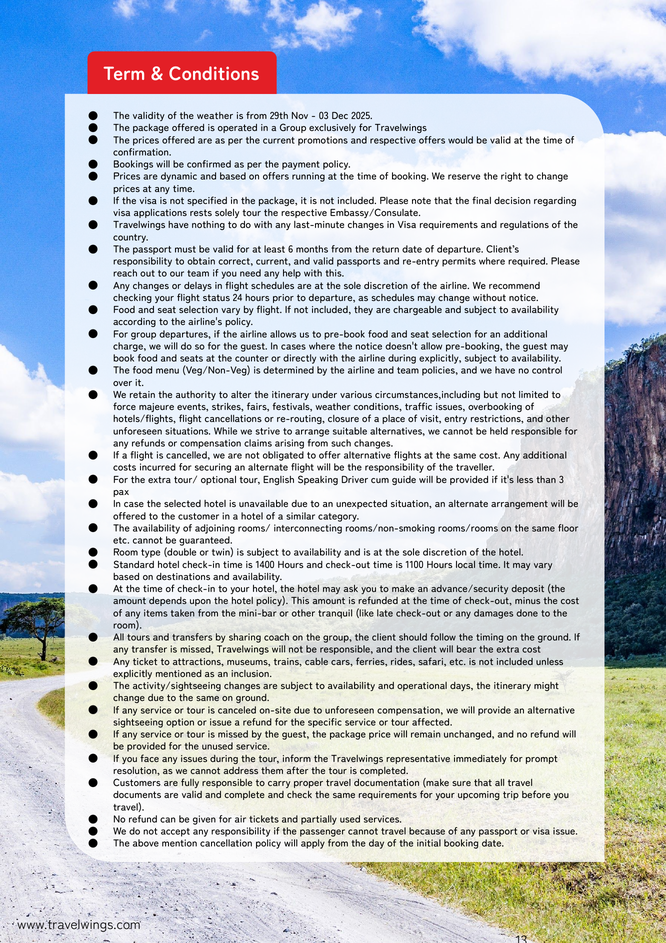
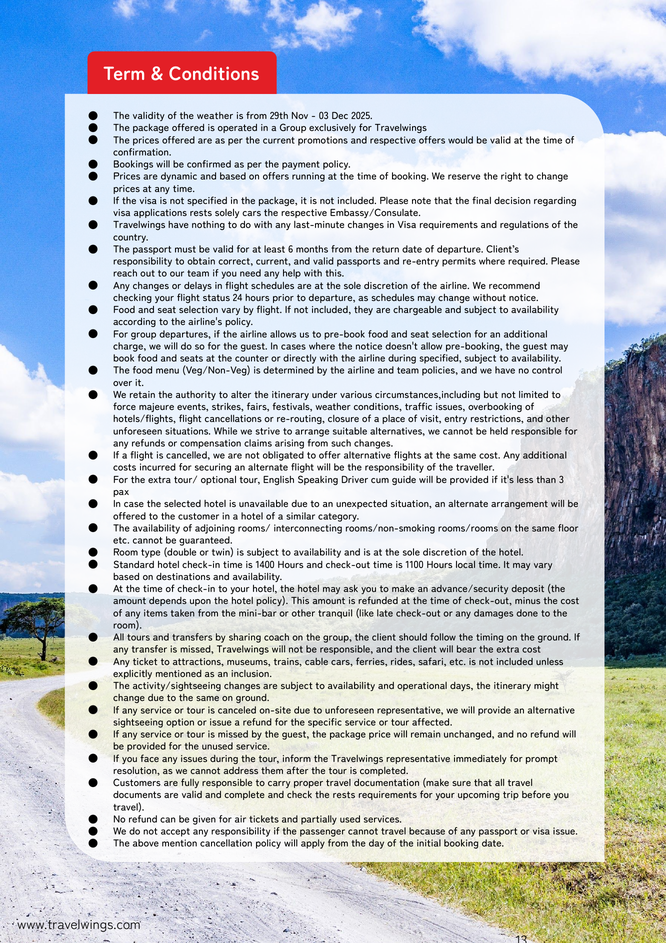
solely tour: tour -> cars
during explicitly: explicitly -> specified
unforeseen compensation: compensation -> representative
check the same: same -> rests
